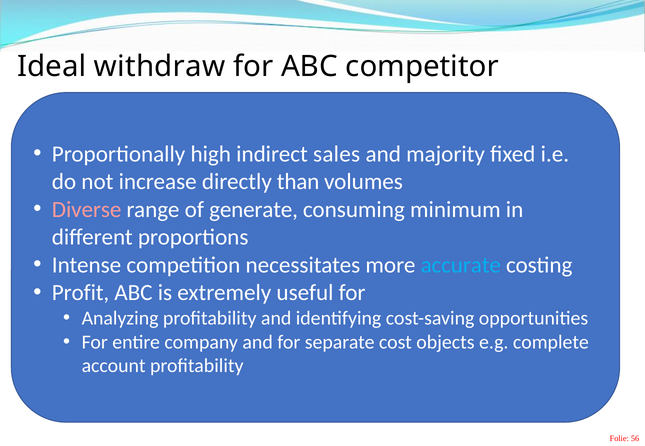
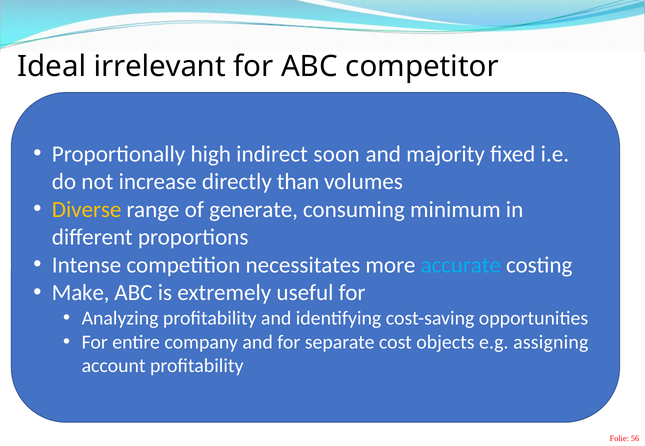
withdraw: withdraw -> irrelevant
sales: sales -> soon
Diverse colour: pink -> yellow
Profit: Profit -> Make
complete: complete -> assigning
